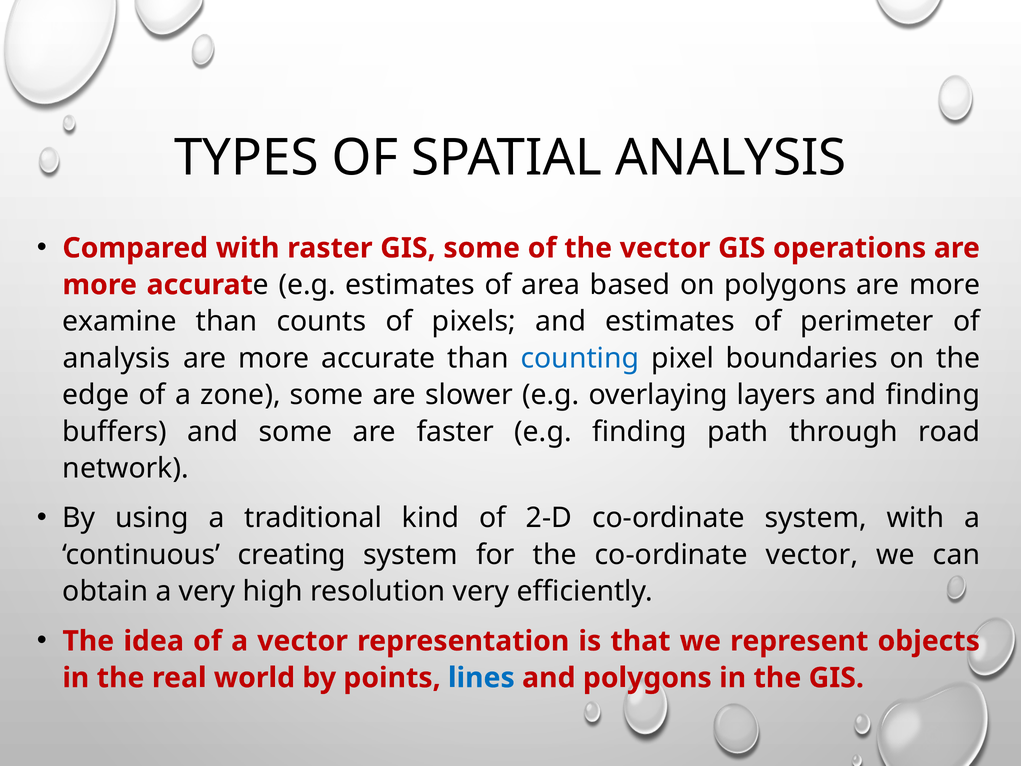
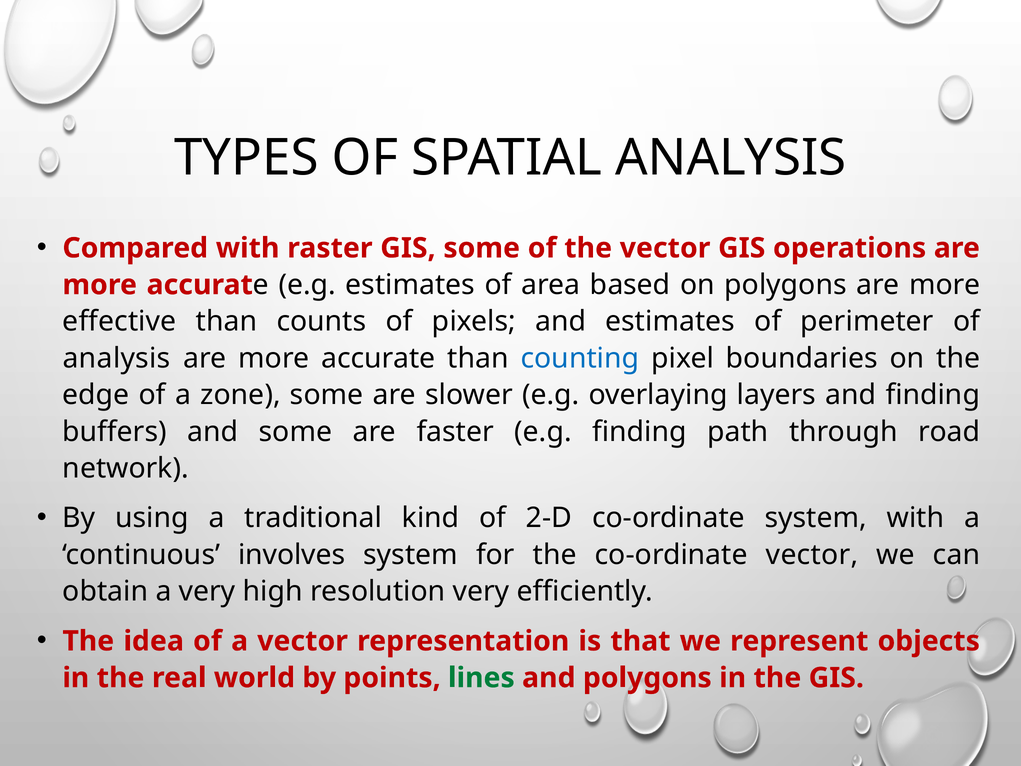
examine: examine -> effective
creating: creating -> involves
lines colour: blue -> green
